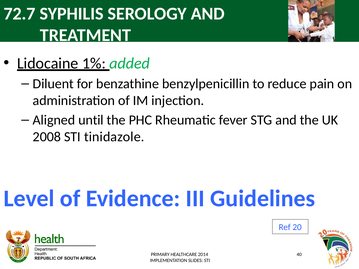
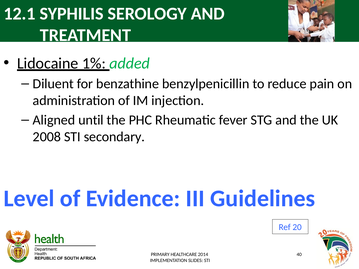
72.7: 72.7 -> 12.1
tinidazole: tinidazole -> secondary
